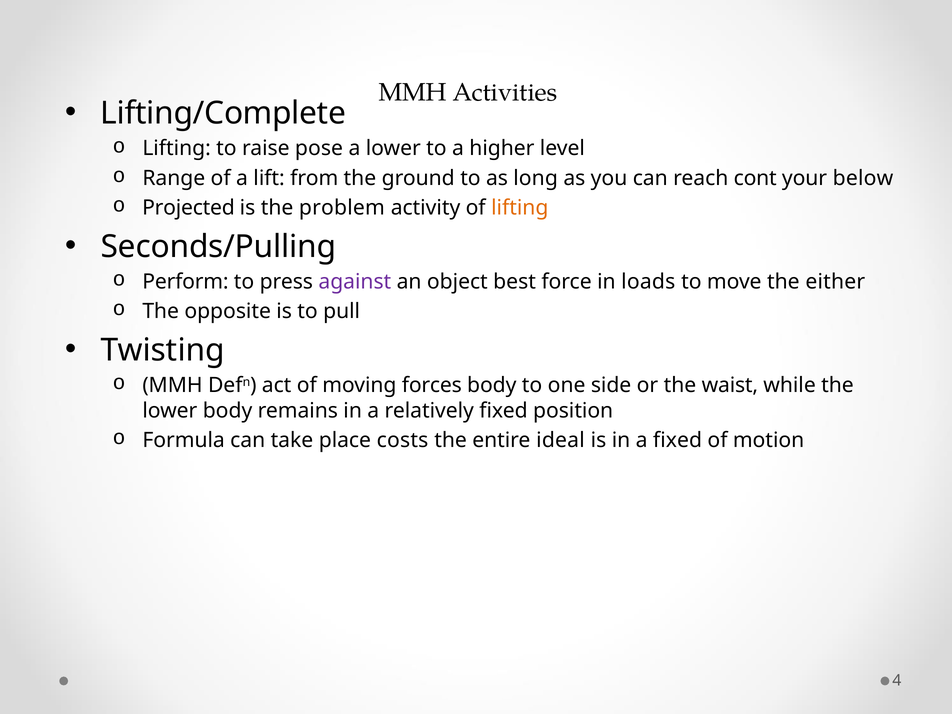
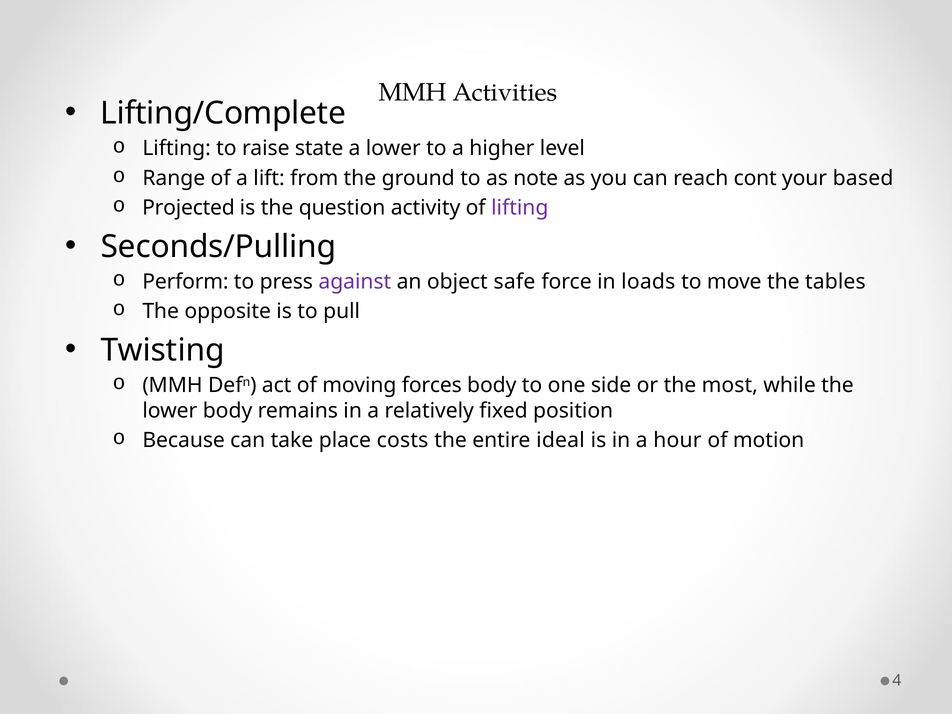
pose: pose -> state
long: long -> note
below: below -> based
problem: problem -> question
lifting at (520, 208) colour: orange -> purple
best: best -> safe
either: either -> tables
waist: waist -> most
Formula: Formula -> Because
a fixed: fixed -> hour
